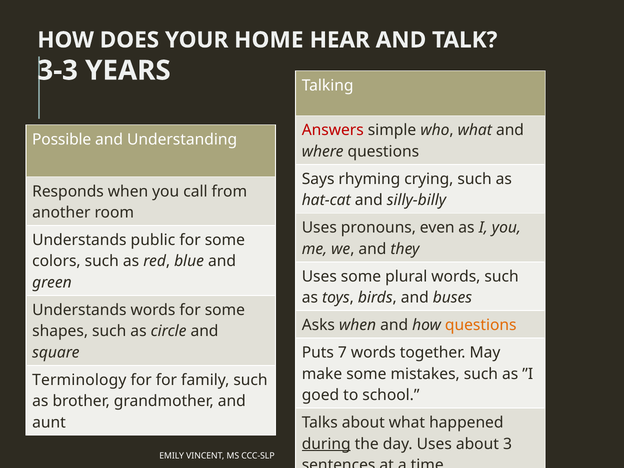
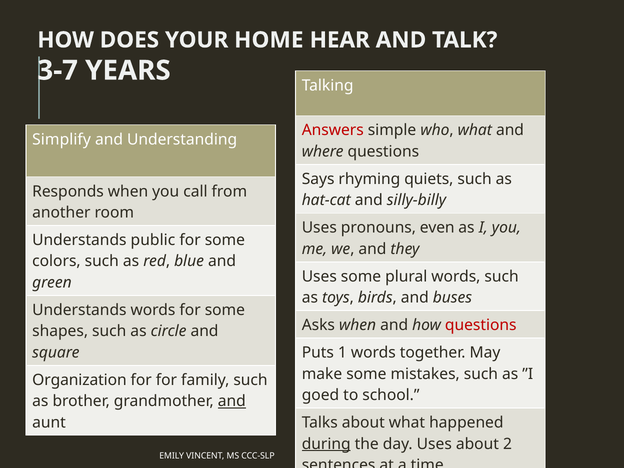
3-3: 3-3 -> 3-7
Possible: Possible -> Simplify
crying: crying -> quiets
questions at (481, 325) colour: orange -> red
7: 7 -> 1
Terminology: Terminology -> Organization
and at (232, 401) underline: none -> present
3: 3 -> 2
